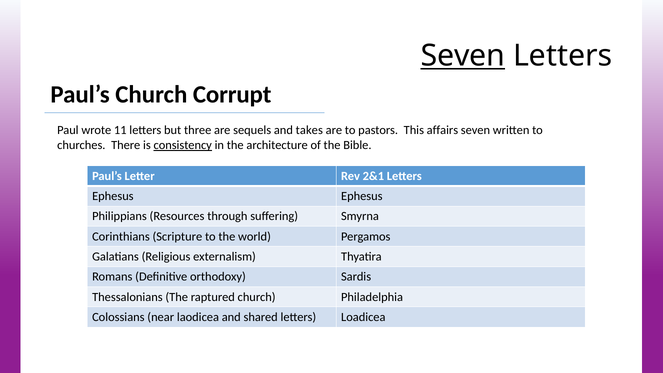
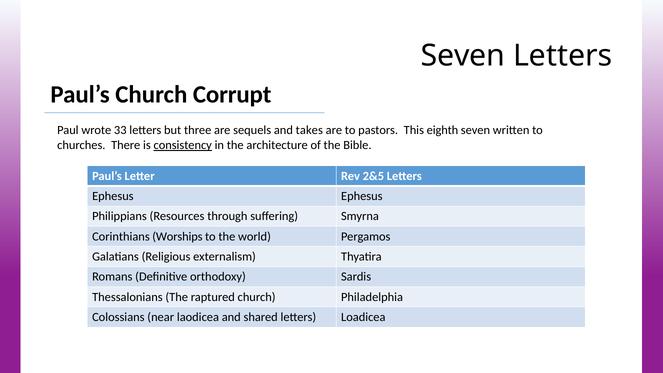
Seven at (463, 56) underline: present -> none
11: 11 -> 33
affairs: affairs -> eighth
2&1: 2&1 -> 2&5
Scripture: Scripture -> Worships
